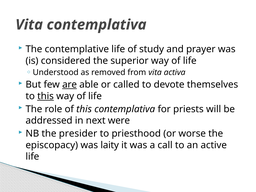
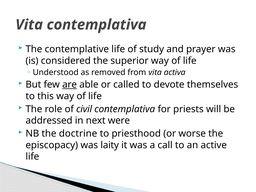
this at (46, 96) underline: present -> none
of this: this -> civil
presider: presider -> doctrine
